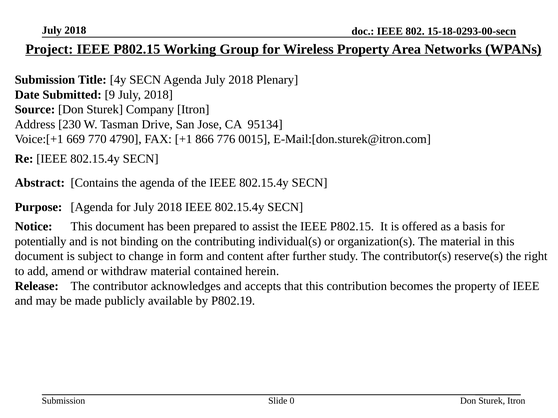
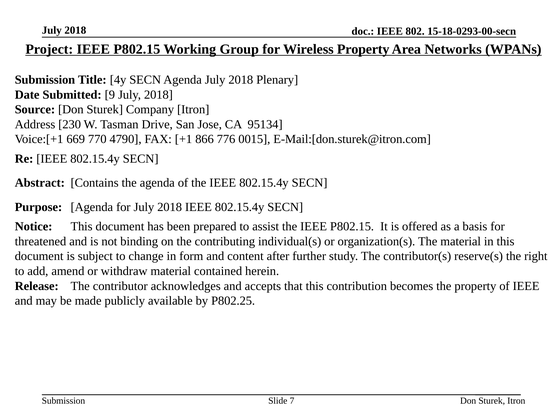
potentially: potentially -> threatened
P802.19: P802.19 -> P802.25
0: 0 -> 7
